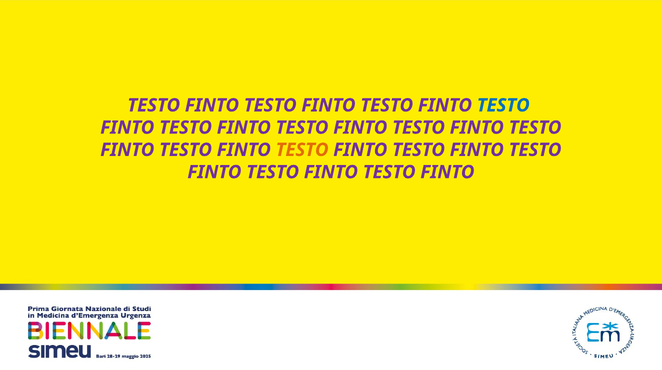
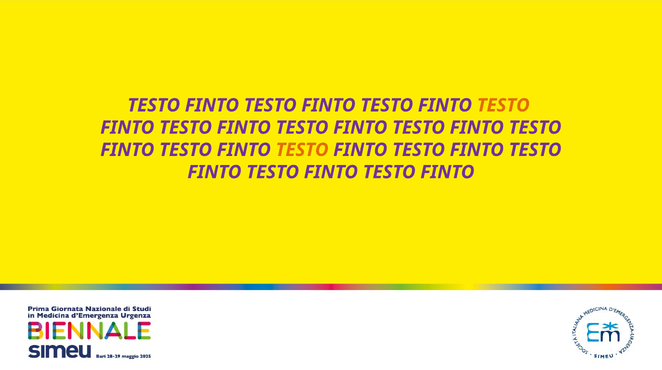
TESTO at (503, 105) colour: blue -> orange
